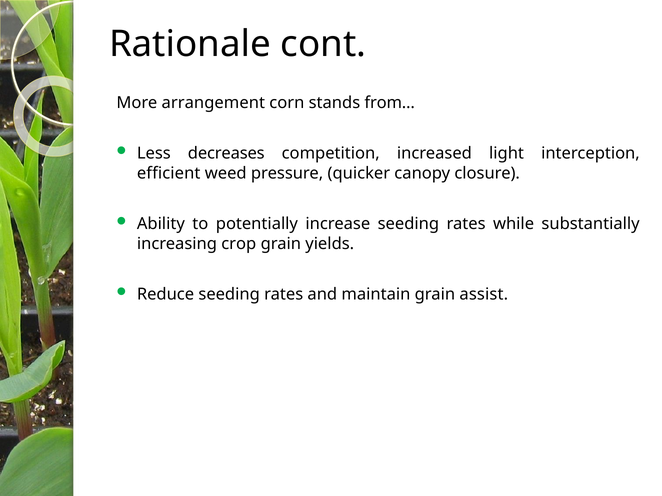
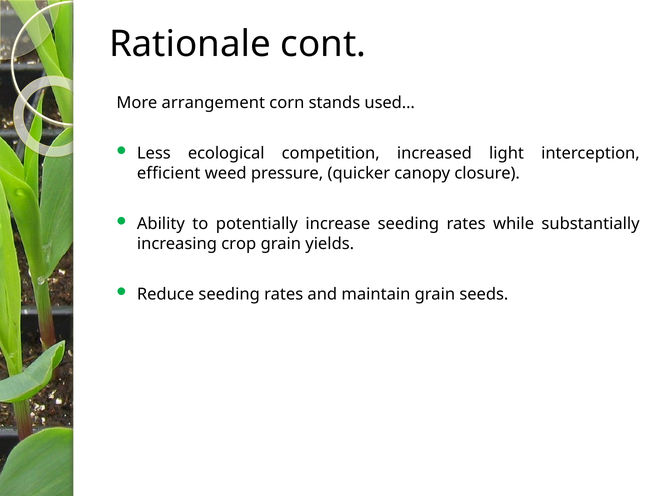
from…: from… -> used…
decreases: decreases -> ecological
assist: assist -> seeds
